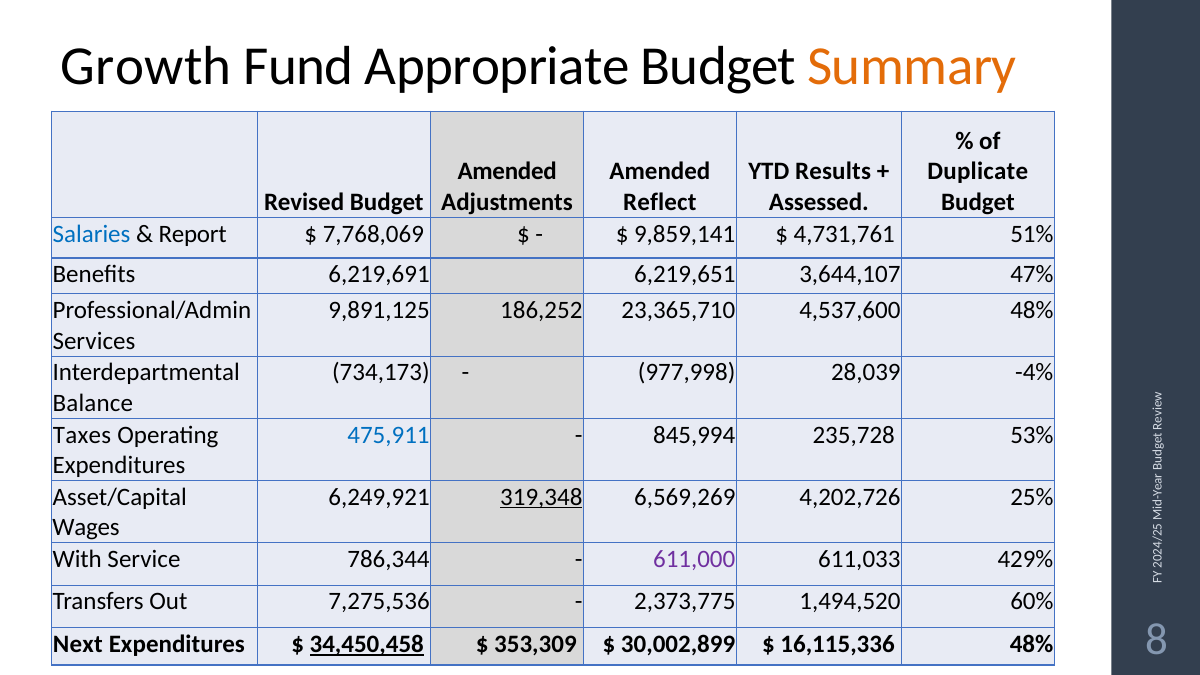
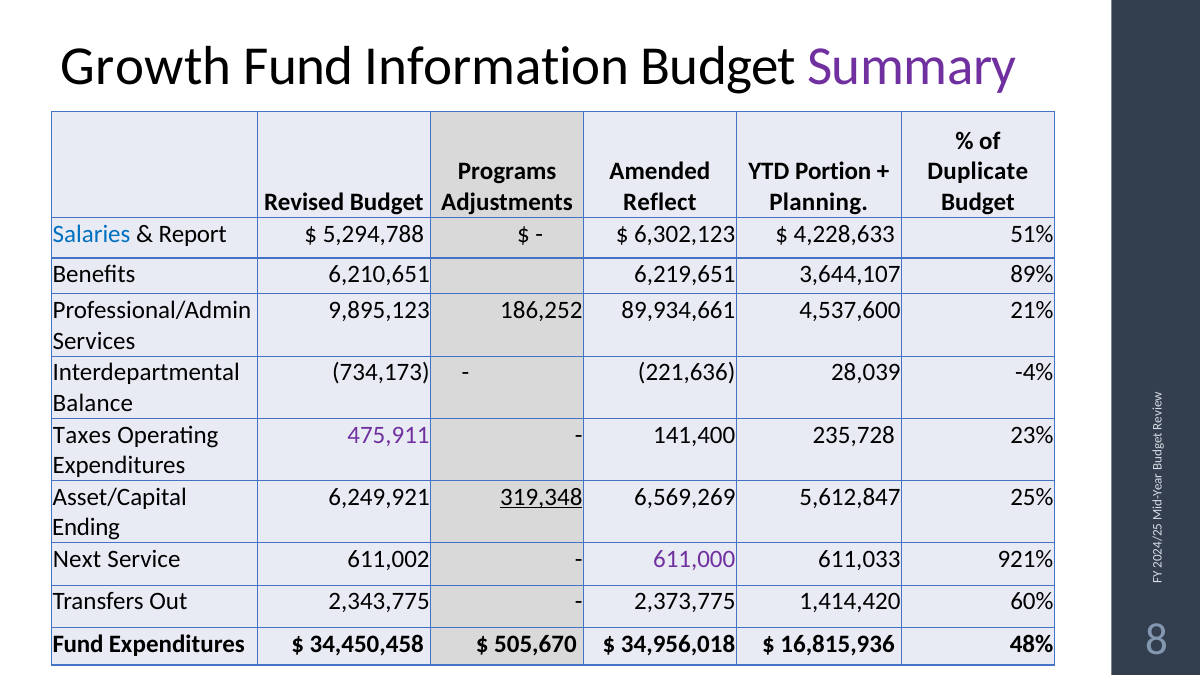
Appropriate: Appropriate -> Information
Summary colour: orange -> purple
Amended at (507, 172): Amended -> Programs
Results: Results -> Portion
Assessed: Assessed -> Planning
7,768,069: 7,768,069 -> 5,294,788
9,859,141: 9,859,141 -> 6,302,123
4,731,761: 4,731,761 -> 4,228,633
6,219,691: 6,219,691 -> 6,210,651
47%: 47% -> 89%
9,891,125: 9,891,125 -> 9,895,123
23,365,710: 23,365,710 -> 89,934,661
4,537,600 48%: 48% -> 21%
977,998: 977,998 -> 221,636
475,911 colour: blue -> purple
845,994: 845,994 -> 141,400
53%: 53% -> 23%
4,202,726: 4,202,726 -> 5,612,847
Wages: Wages -> Ending
With: With -> Next
786,344: 786,344 -> 611,002
429%: 429% -> 921%
7,275,536: 7,275,536 -> 2,343,775
1,494,520: 1,494,520 -> 1,414,420
Next at (78, 644): Next -> Fund
34,450,458 underline: present -> none
353,309: 353,309 -> 505,670
30,002,899: 30,002,899 -> 34,956,018
16,115,336: 16,115,336 -> 16,815,936
